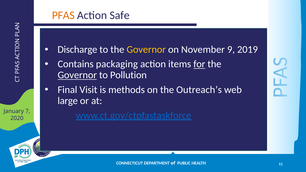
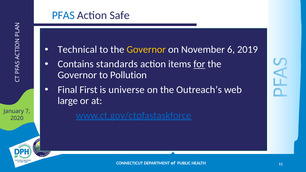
PFAS colour: orange -> blue
Discharge: Discharge -> Technical
9: 9 -> 6
packaging: packaging -> standards
Governor at (77, 75) underline: present -> none
Visit: Visit -> First
methods: methods -> universe
